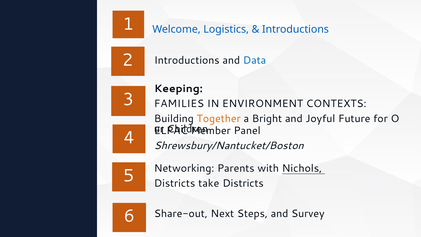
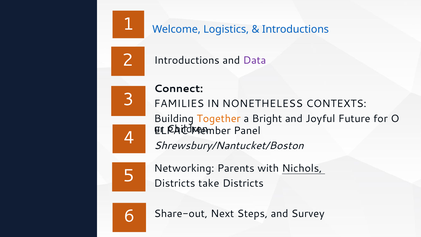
Data colour: blue -> purple
Keeping: Keeping -> Connect
ENVIRONMENT: ENVIRONMENT -> NONETHELESS
